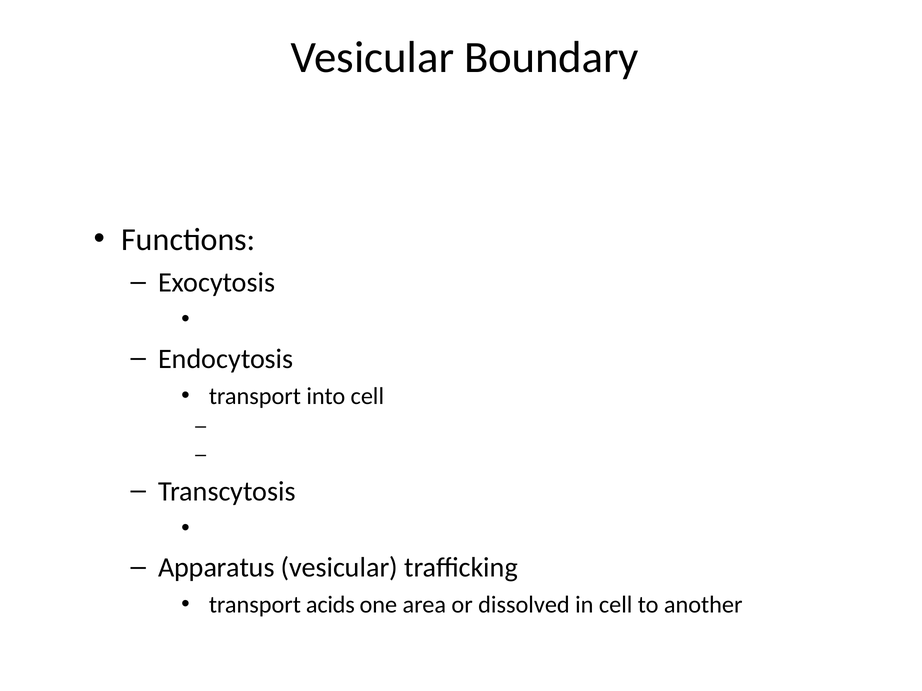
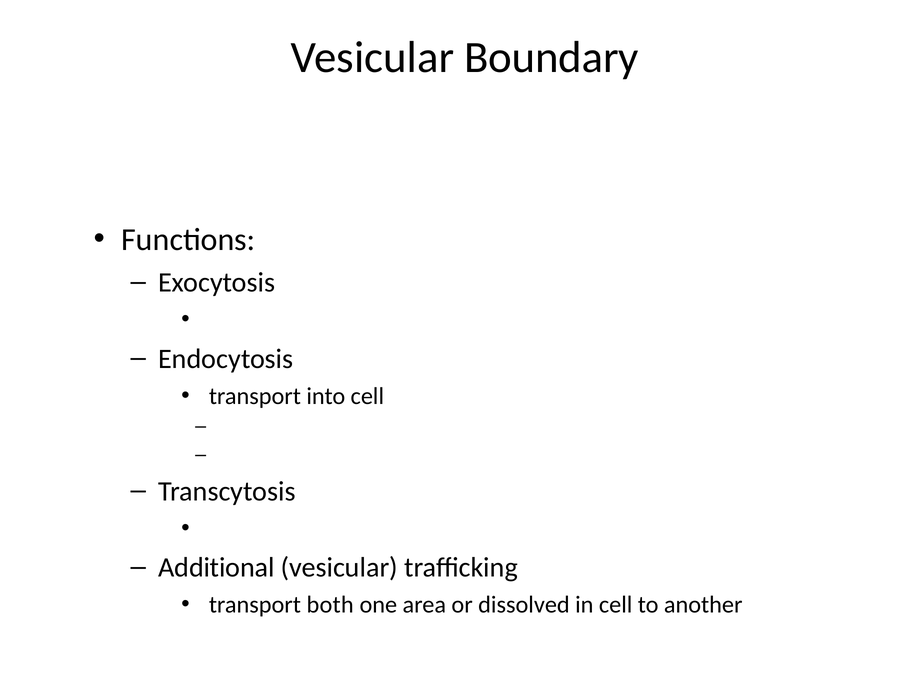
Apparatus: Apparatus -> Additional
acids: acids -> both
